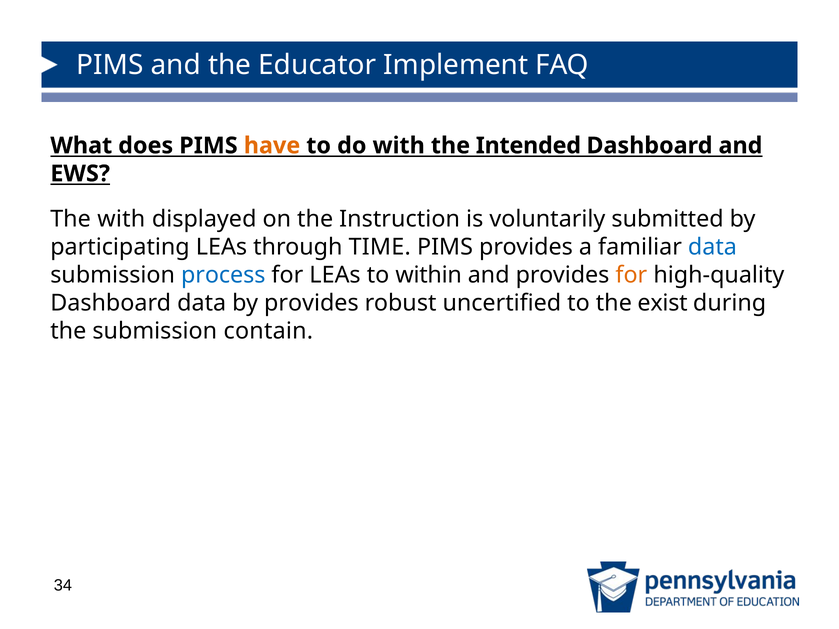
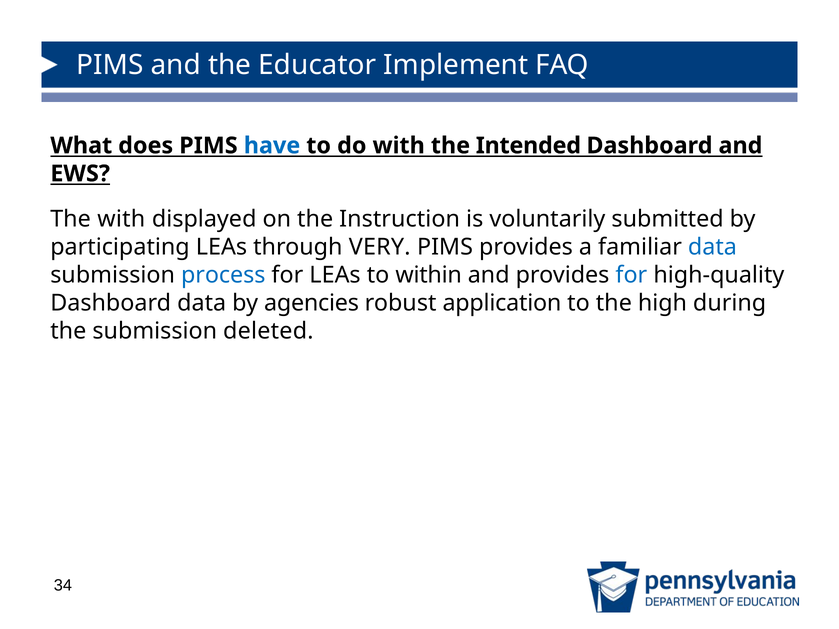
have colour: orange -> blue
TIME: TIME -> VERY
for at (631, 275) colour: orange -> blue
by provides: provides -> agencies
uncertified: uncertified -> application
exist: exist -> high
contain: contain -> deleted
